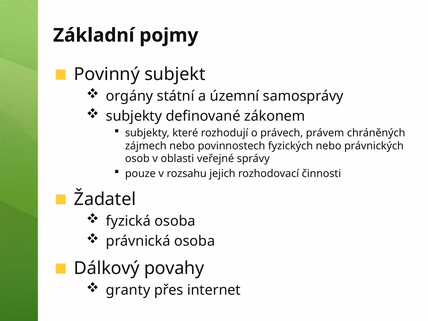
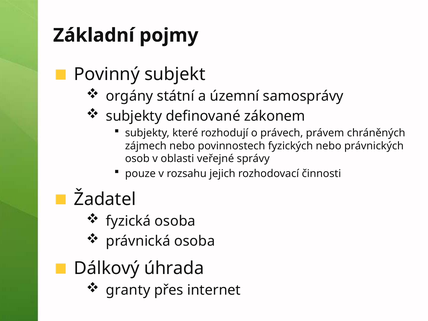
povahy: povahy -> úhrada
